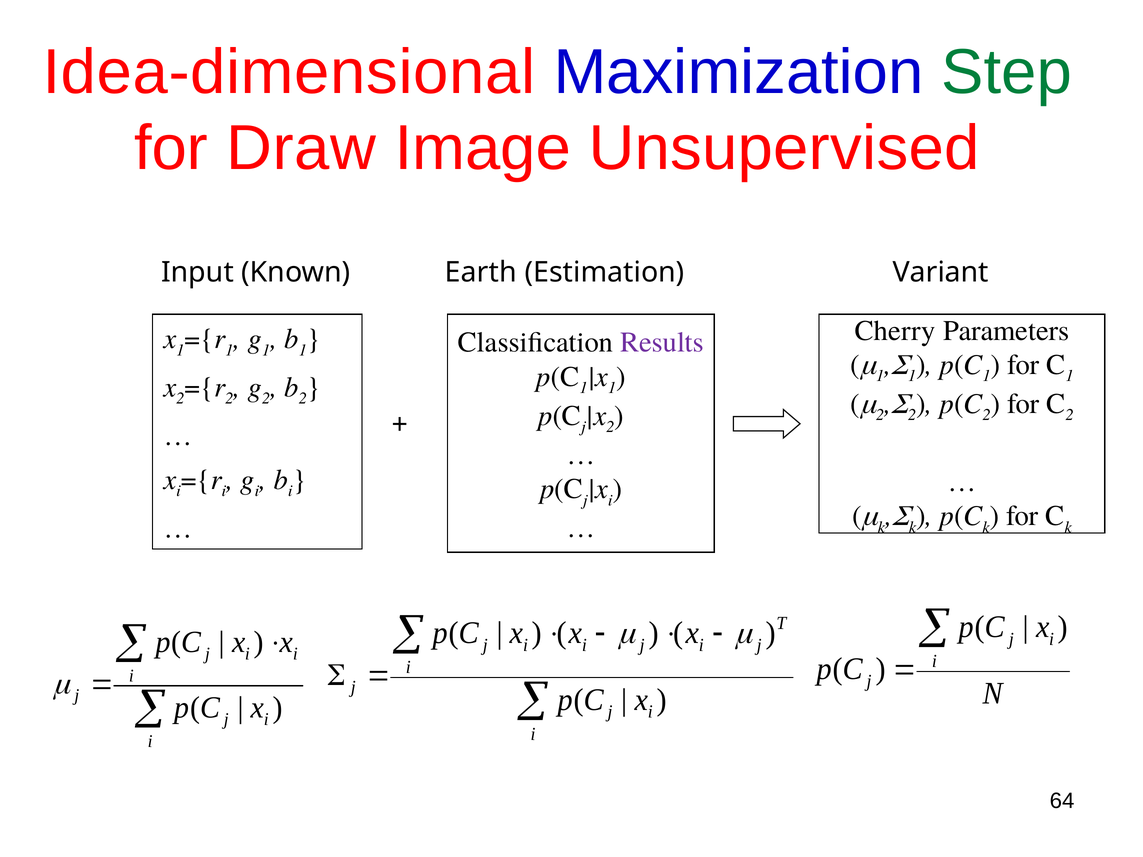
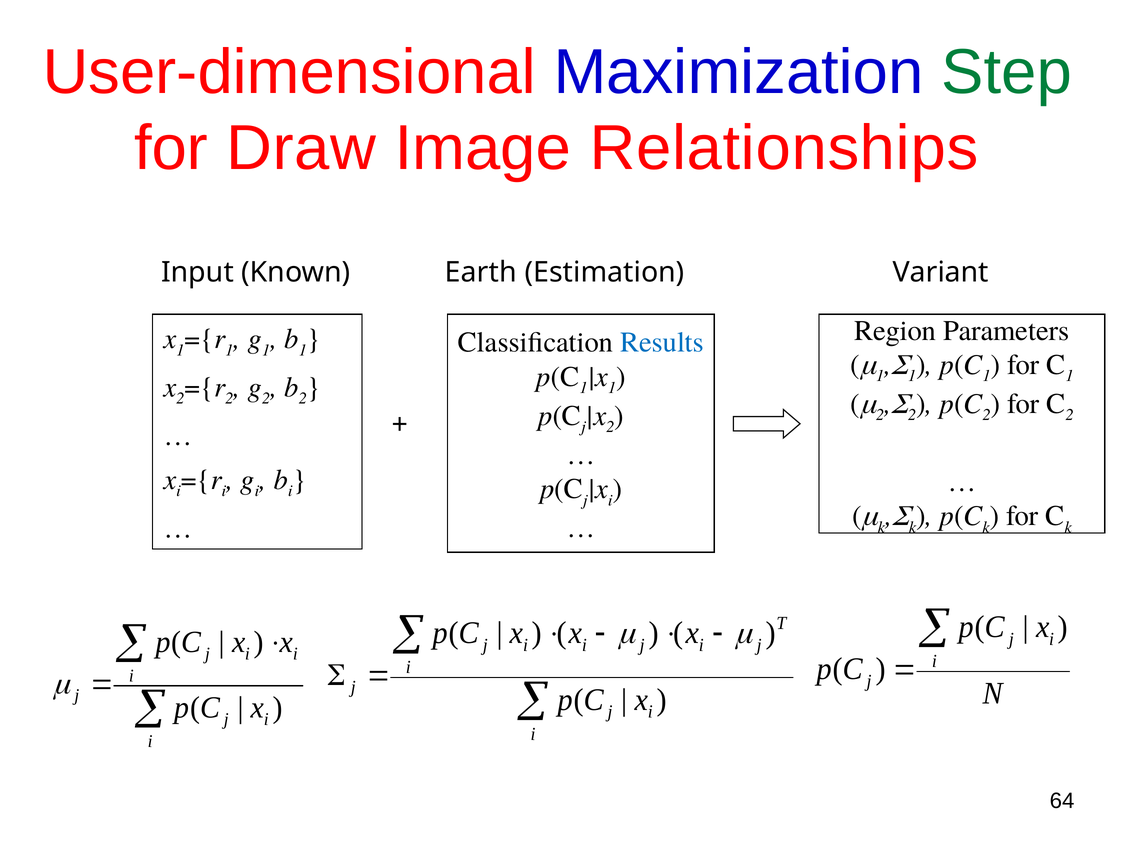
Idea-dimensional: Idea-dimensional -> User-dimensional
Unsupervised: Unsupervised -> Relationships
Cherry: Cherry -> Region
Results colour: purple -> blue
